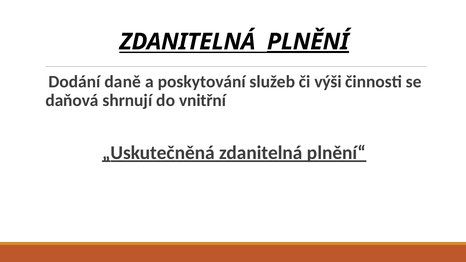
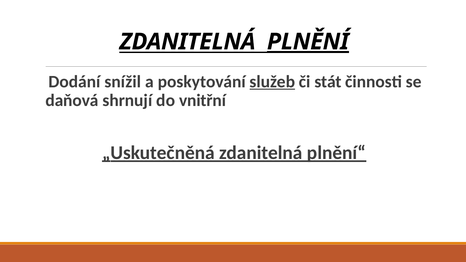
daně: daně -> snížil
služeb underline: none -> present
výši: výši -> stát
